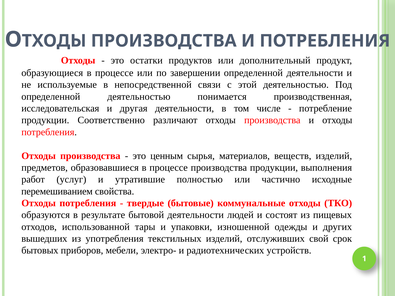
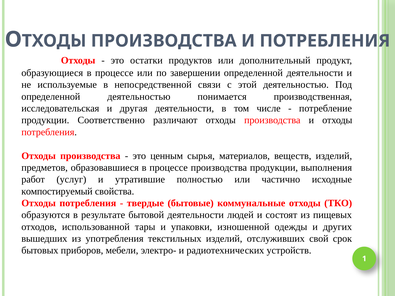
перемешиванием: перемешиванием -> компостируемый
